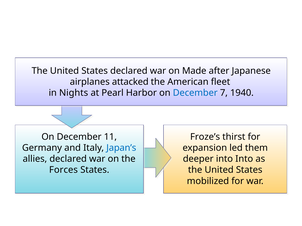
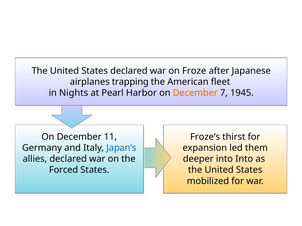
Made: Made -> Froze
attacked: attacked -> trapping
December at (195, 93) colour: blue -> orange
1940: 1940 -> 1945
Forces: Forces -> Forced
